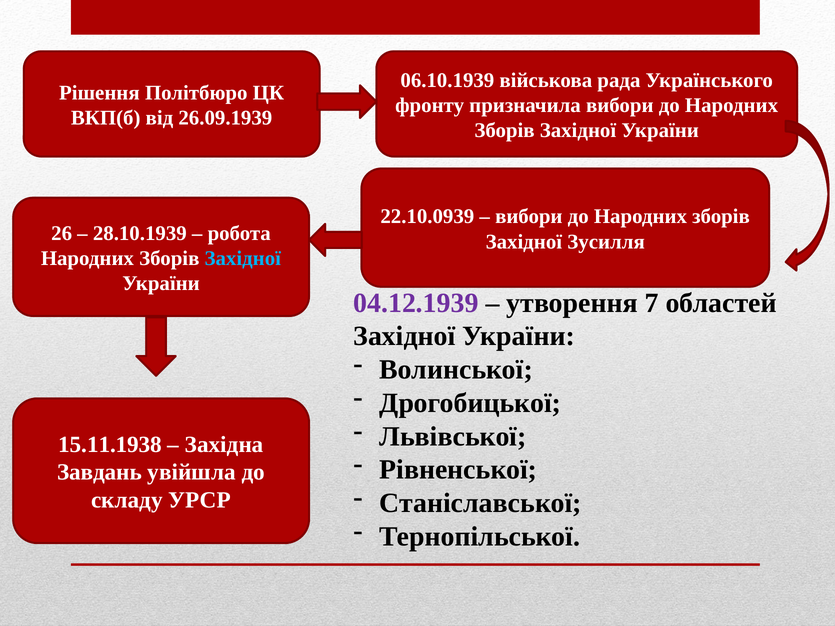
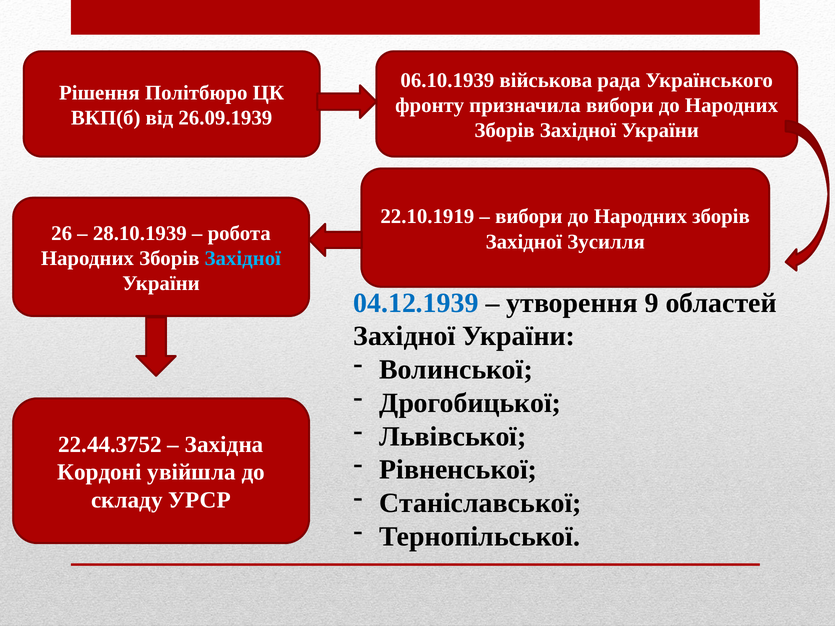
22.10.0939: 22.10.0939 -> 22.10.1919
04.12.1939 colour: purple -> blue
7: 7 -> 9
15.11.1938: 15.11.1938 -> 22.44.3752
Завдань: Завдань -> Кордоні
